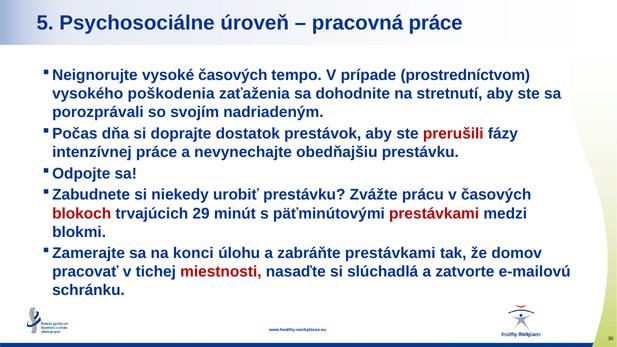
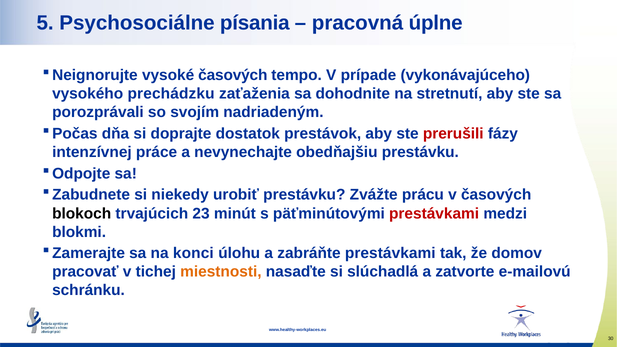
úroveň: úroveň -> písania
pracovná práce: práce -> úplne
prostredníctvom: prostredníctvom -> vykonávajúceho
poškodenia: poškodenia -> prechádzku
blokoch colour: red -> black
29: 29 -> 23
miestnosti colour: red -> orange
